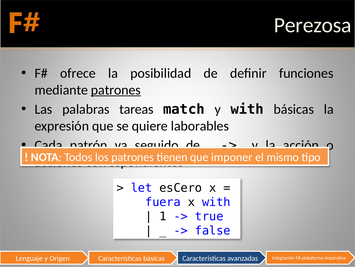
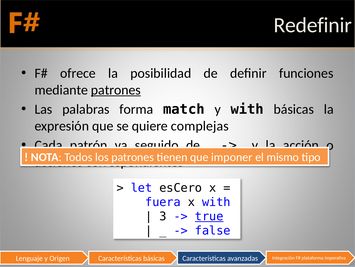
Perezosa: Perezosa -> Redefinir
tareas: tareas -> forma
laborables: laborables -> complejas
1: 1 -> 3
true underline: none -> present
